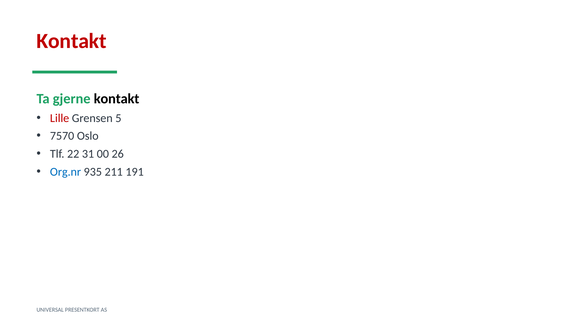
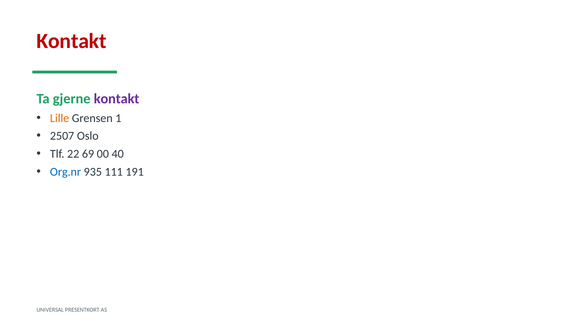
kontakt at (117, 99) colour: black -> purple
Lille colour: red -> orange
5: 5 -> 1
7570: 7570 -> 2507
31: 31 -> 69
26: 26 -> 40
211: 211 -> 111
